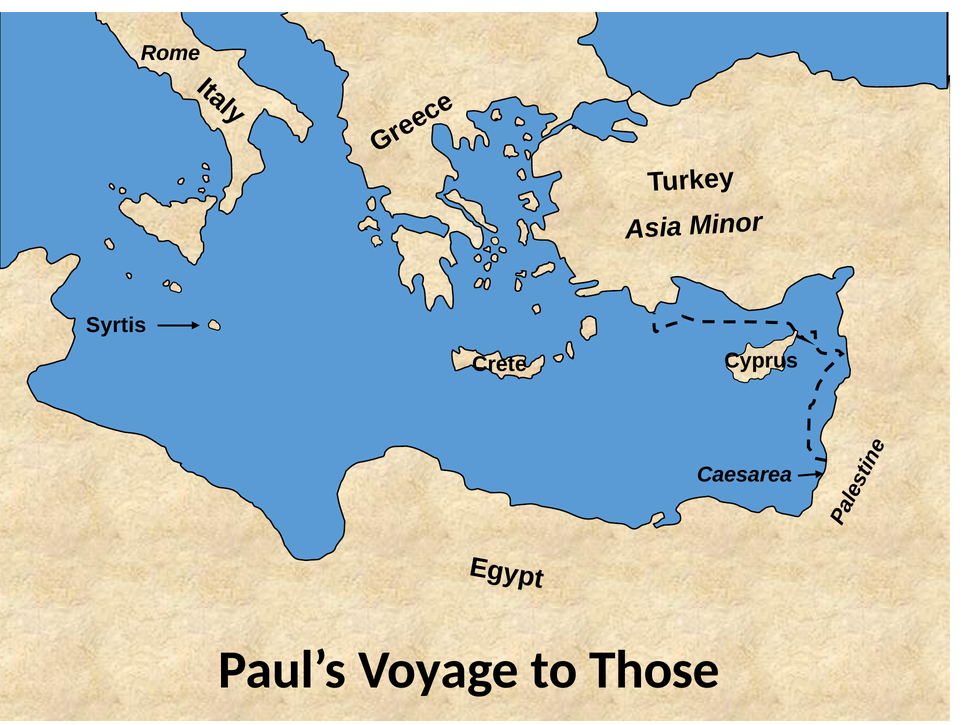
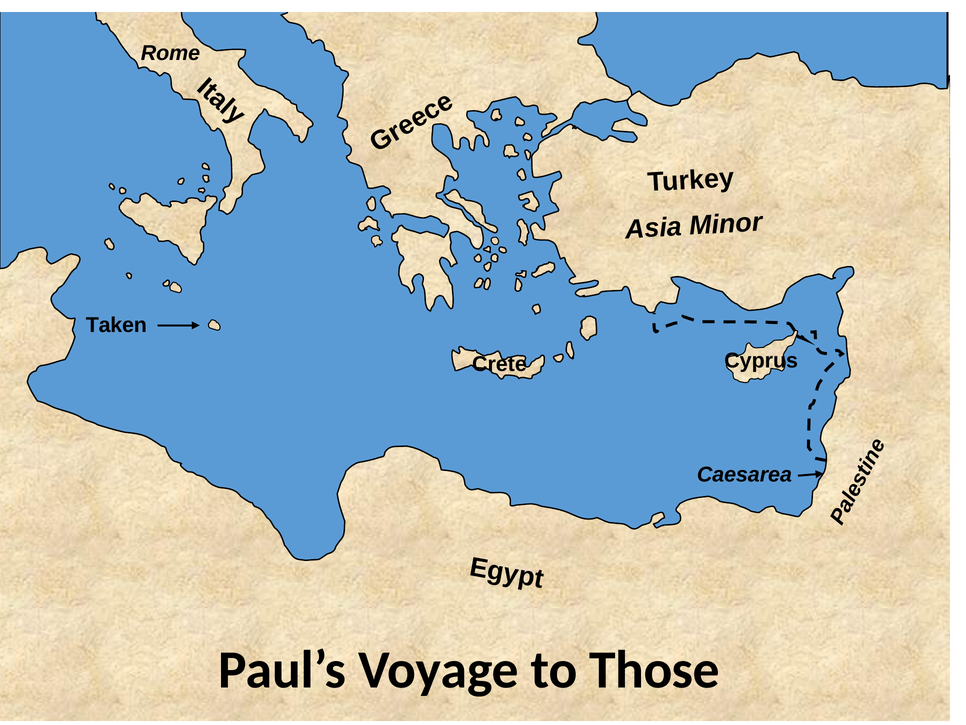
Syrtis: Syrtis -> Taken
